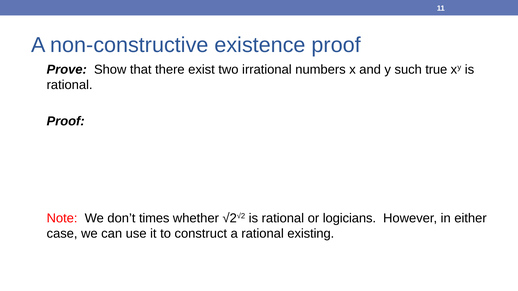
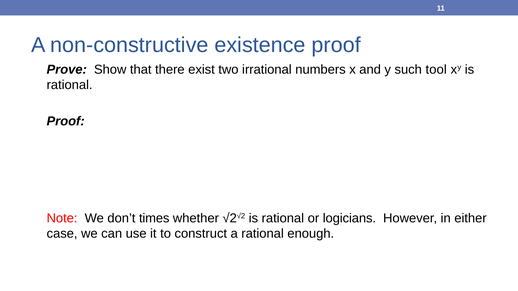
true: true -> tool
existing: existing -> enough
